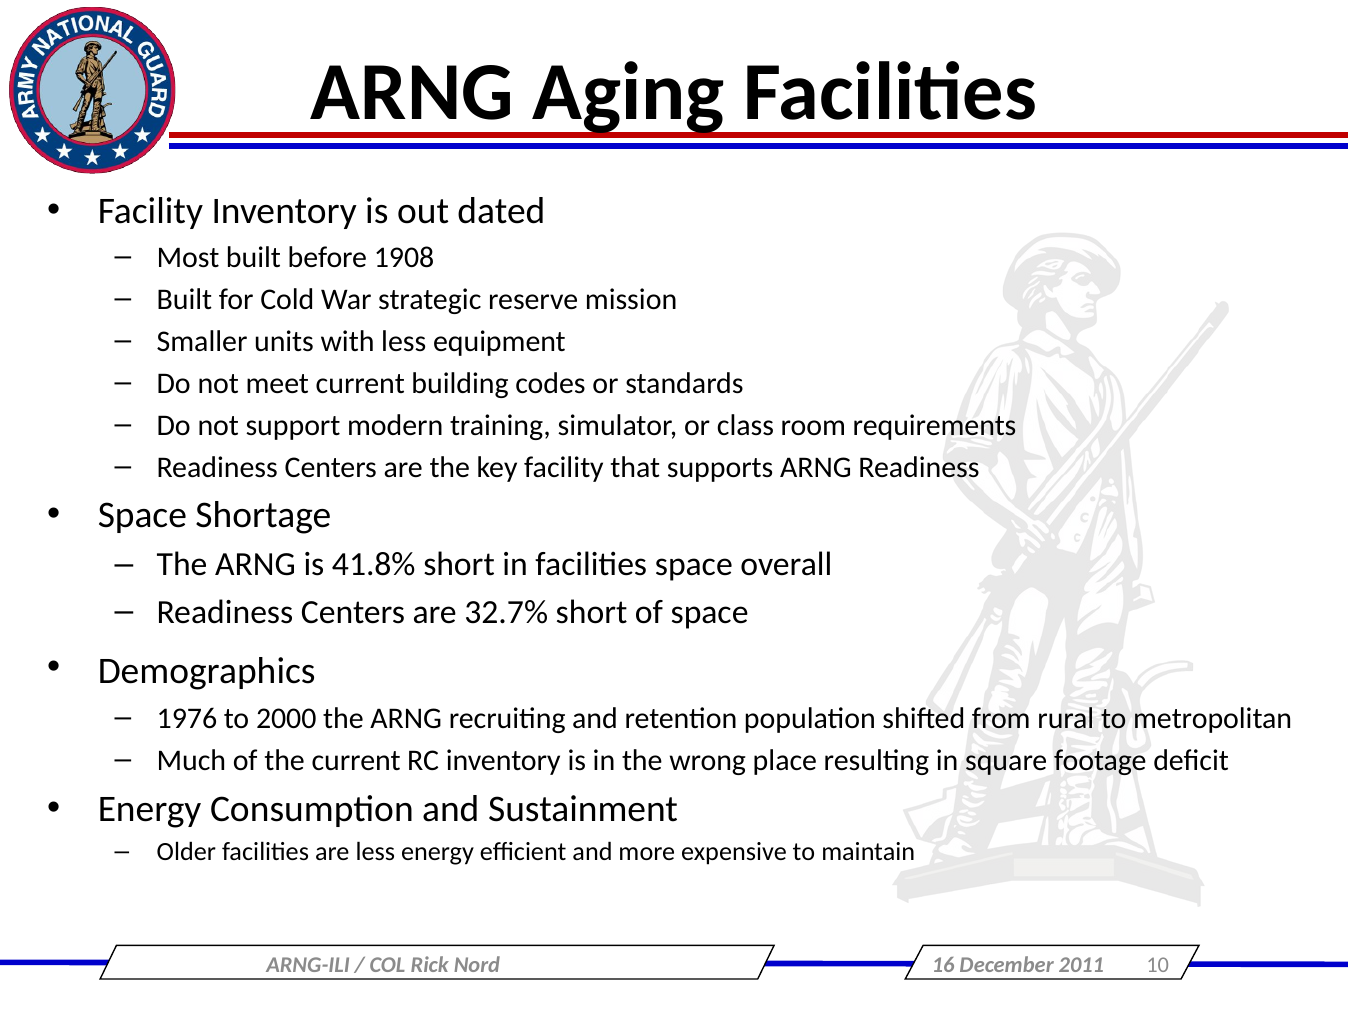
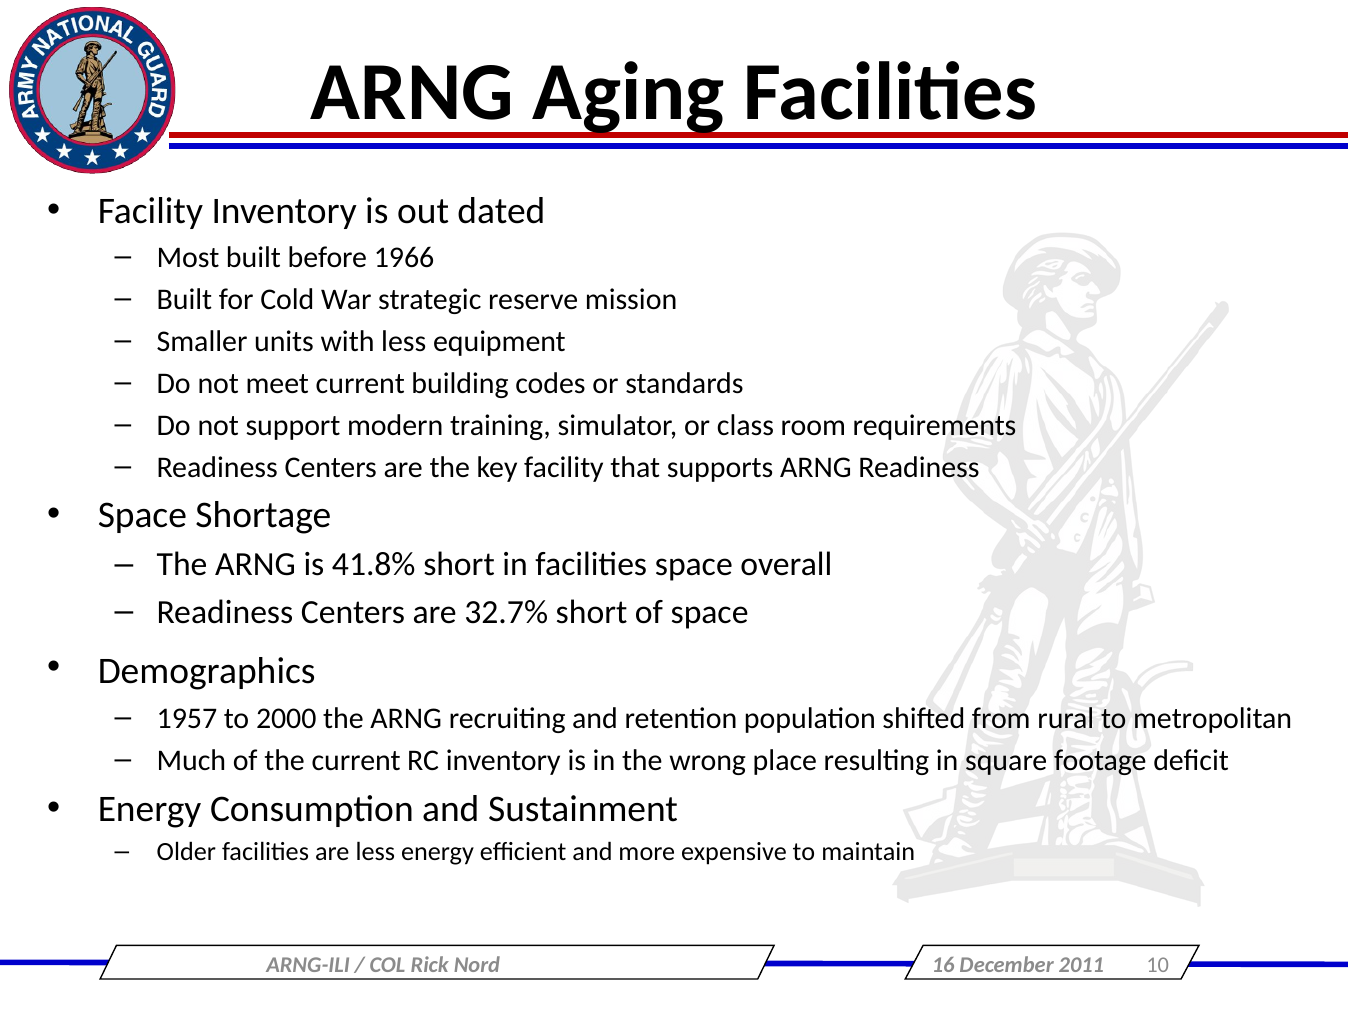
1908: 1908 -> 1966
1976: 1976 -> 1957
